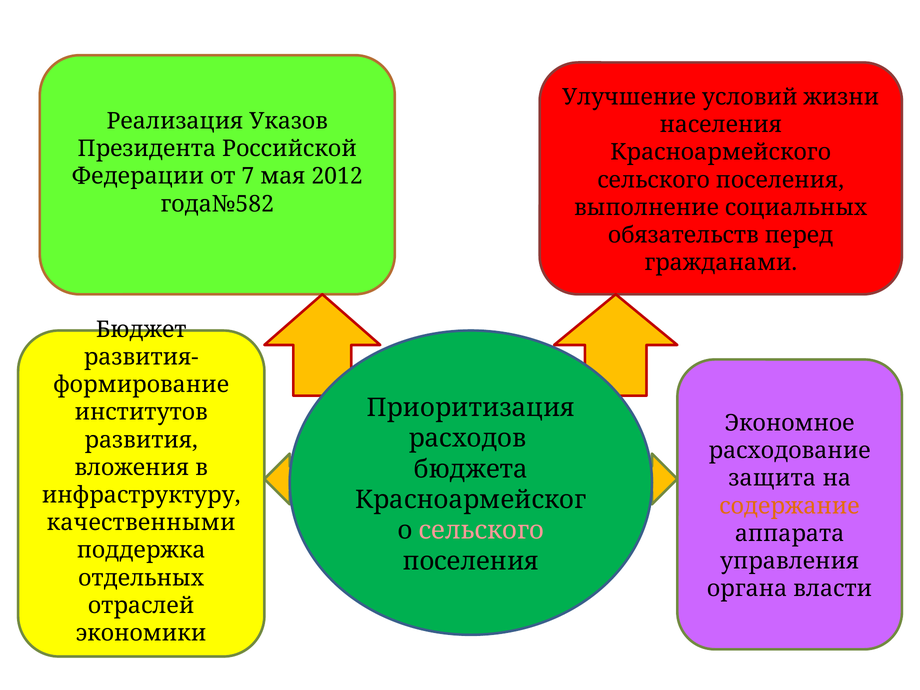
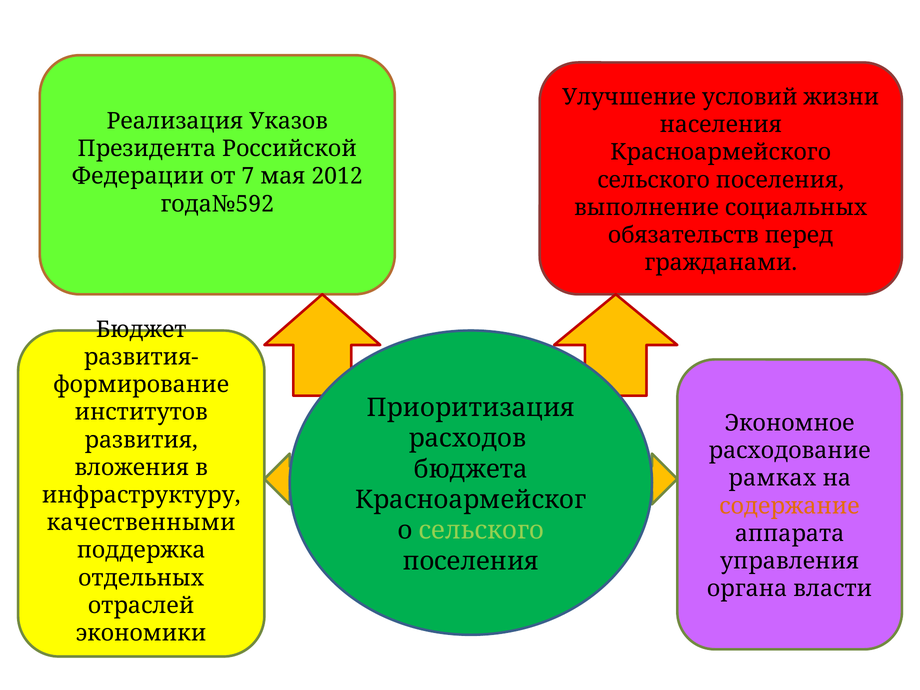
года№582: года№582 -> года№592
защита: защита -> рамках
сельского at (481, 530) colour: pink -> light green
